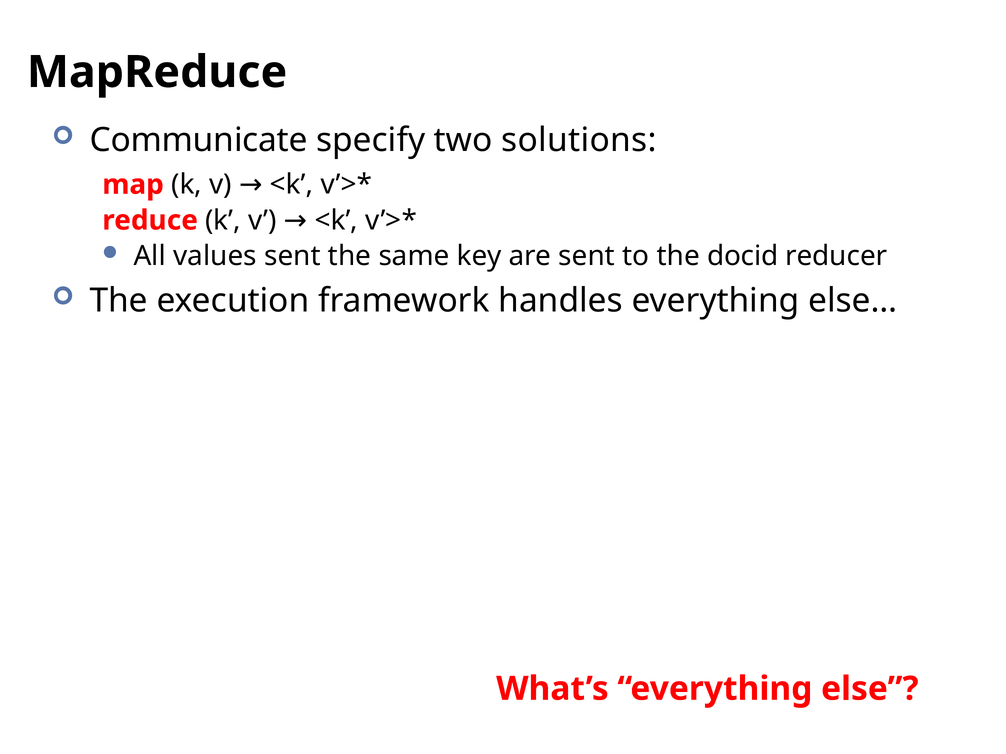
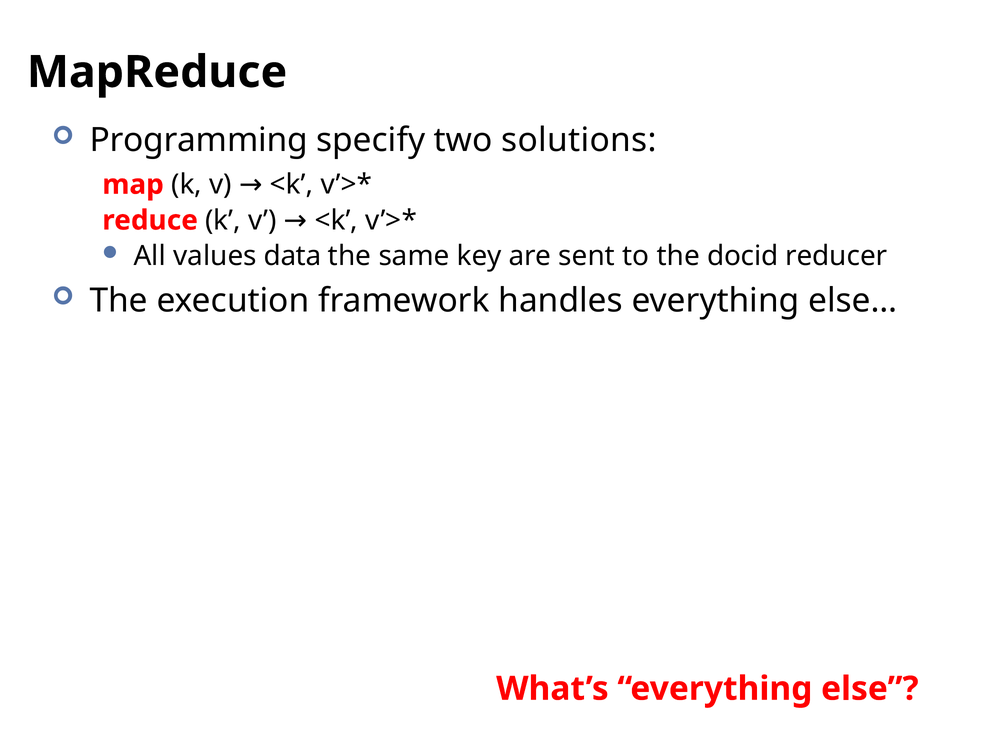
Communicate: Communicate -> Programming
values sent: sent -> data
